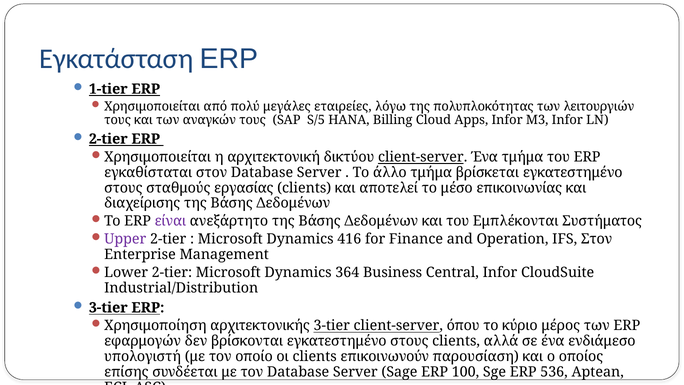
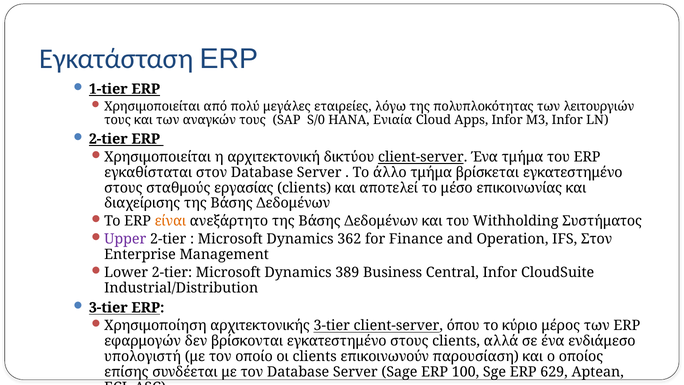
S/5: S/5 -> S/0
Billing: Billing -> Ενιαία
είναι colour: purple -> orange
Εμπλέκονται: Εμπλέκονται -> Withholding
416: 416 -> 362
364: 364 -> 389
536: 536 -> 629
